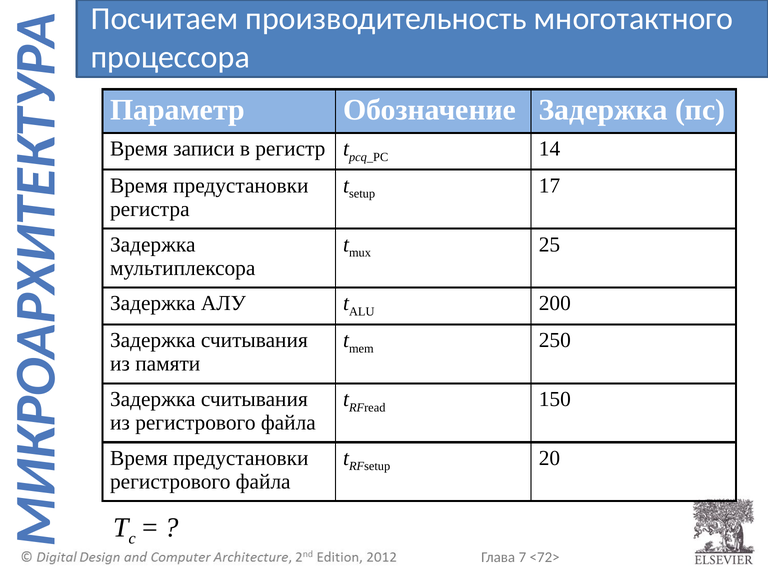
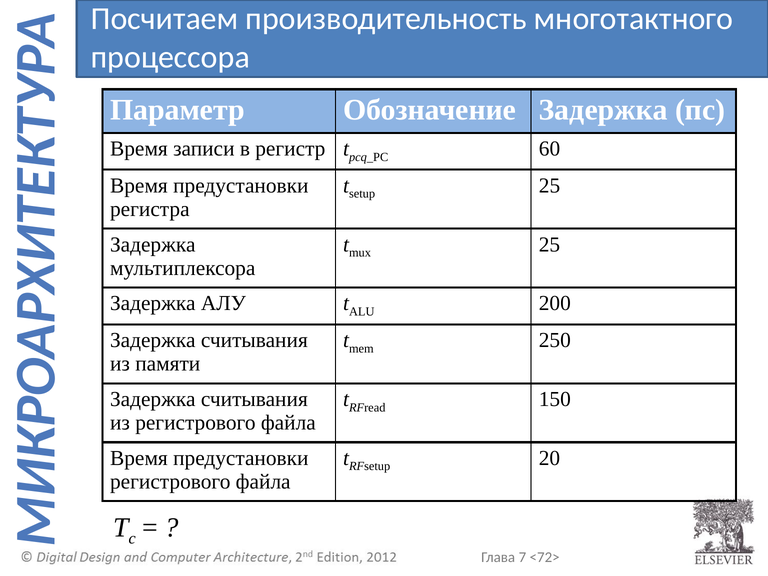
14: 14 -> 60
17 at (550, 186): 17 -> 25
